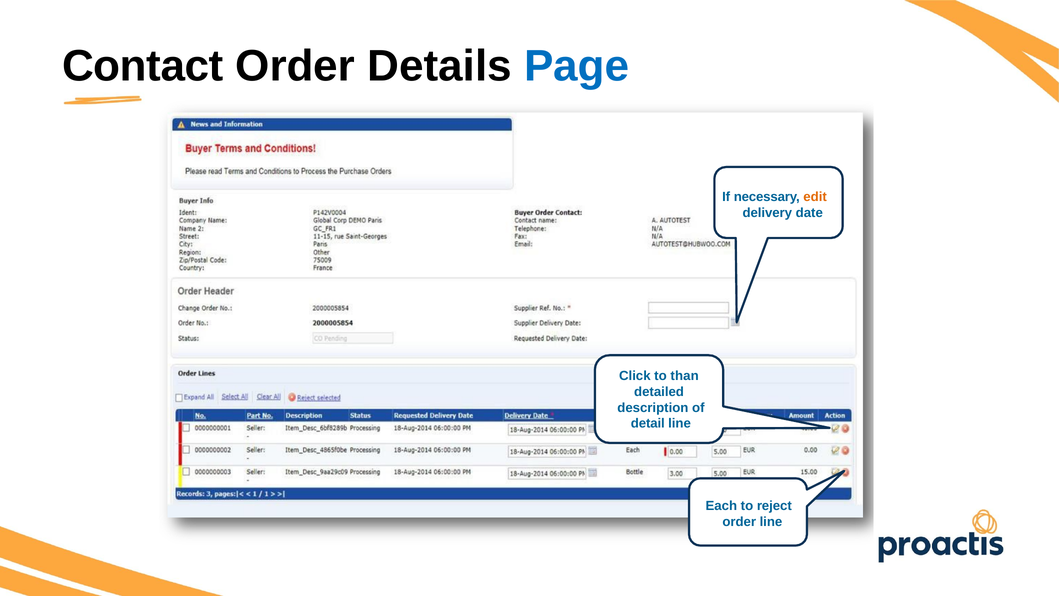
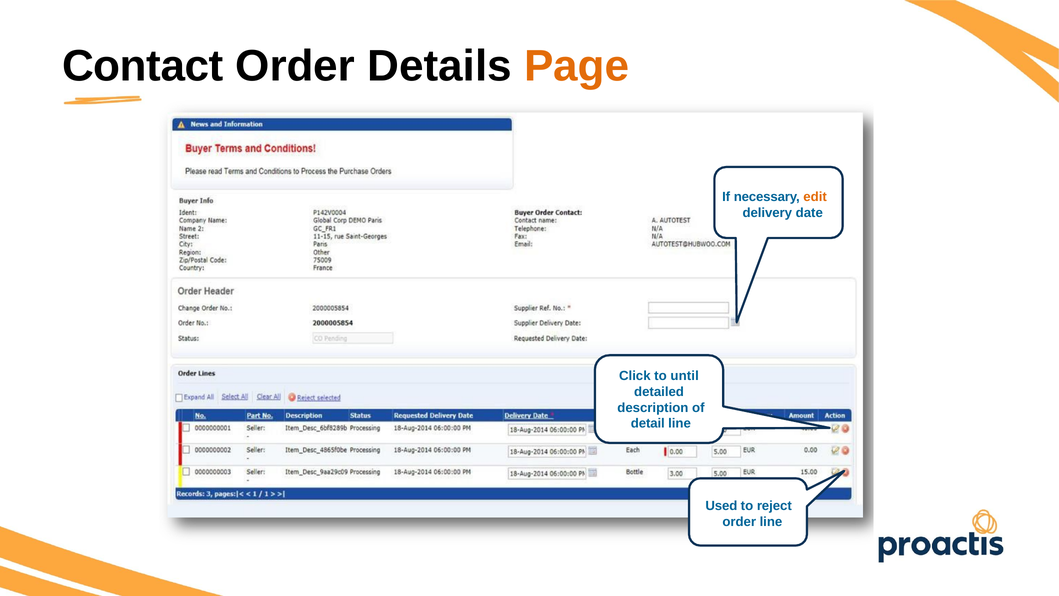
Page colour: blue -> orange
than: than -> until
Each: Each -> Used
